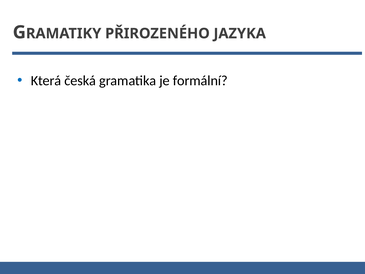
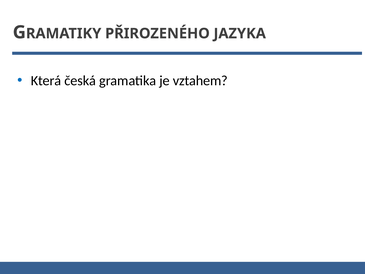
formální: formální -> vztahem
